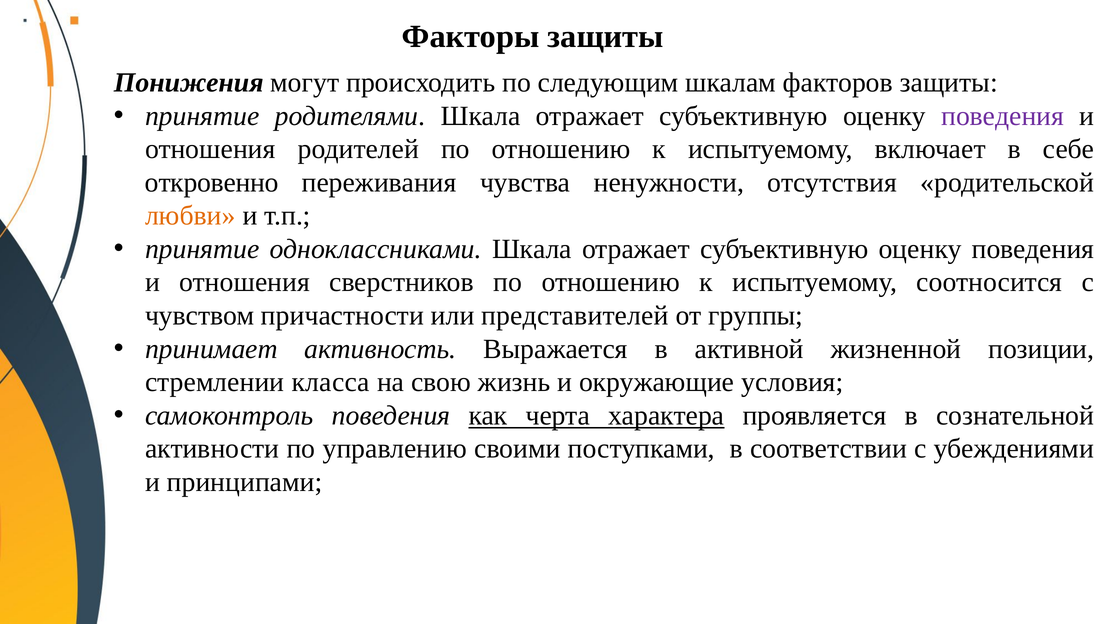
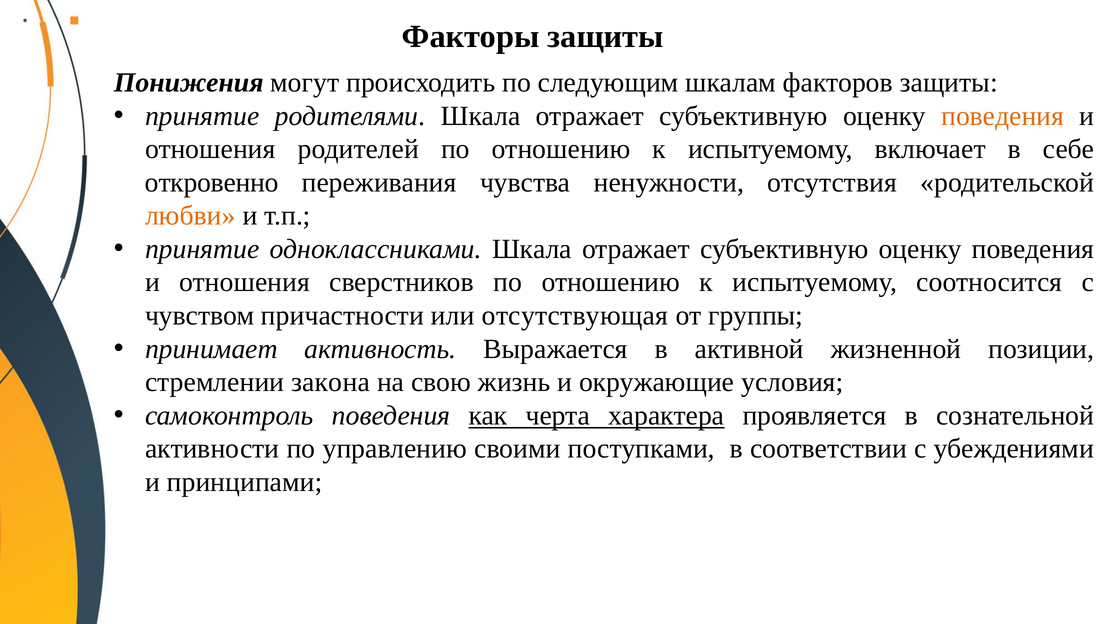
поведения at (1003, 116) colour: purple -> orange
представителей: представителей -> отсутствующая
класса: класса -> закона
